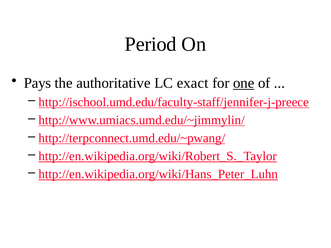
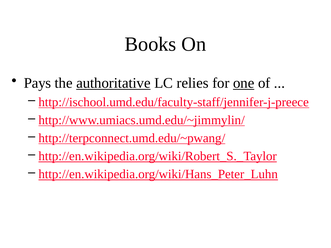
Period: Period -> Books
authoritative underline: none -> present
exact: exact -> relies
